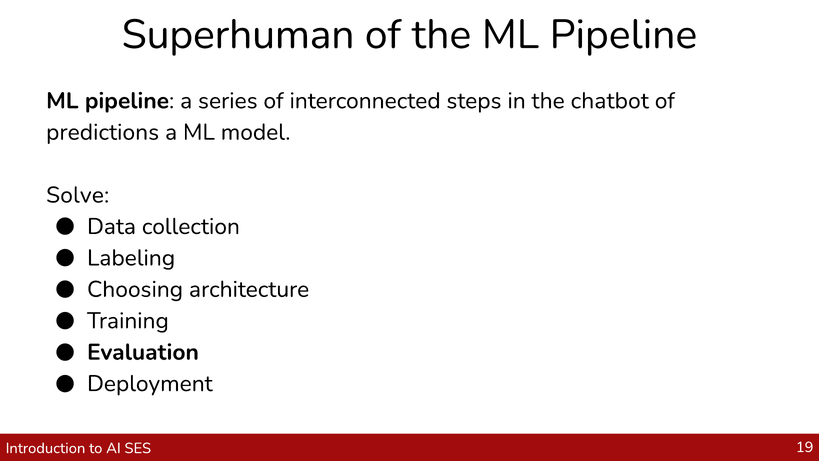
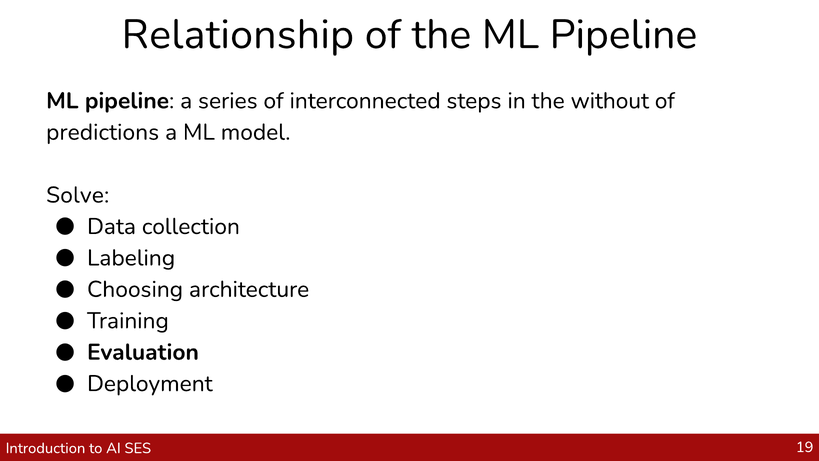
Superhuman: Superhuman -> Relationship
chatbot: chatbot -> without
